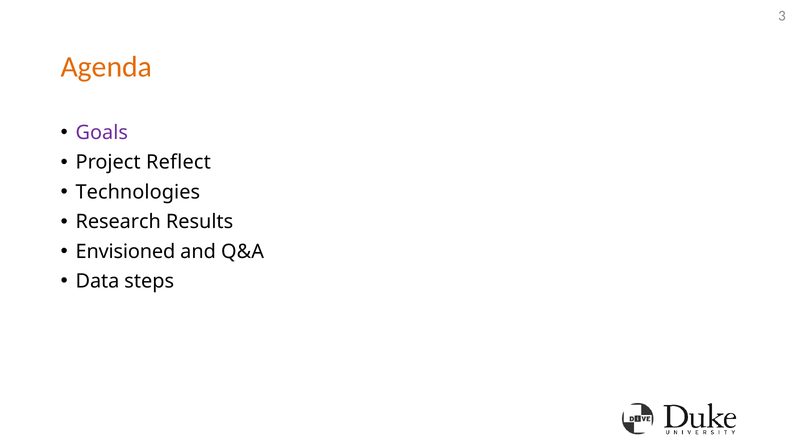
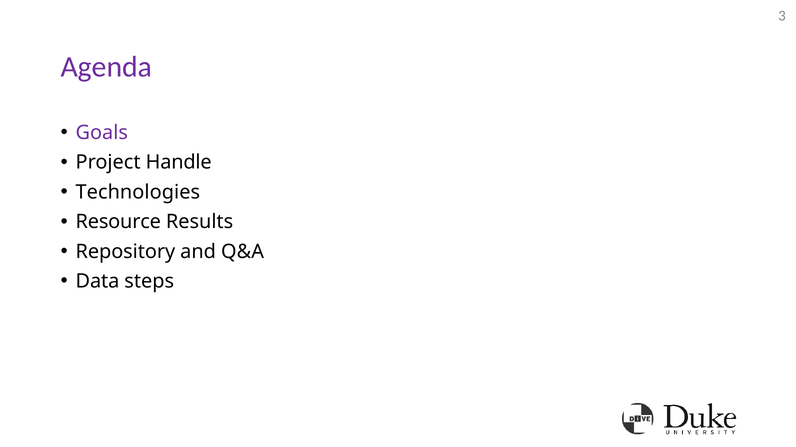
Agenda colour: orange -> purple
Reflect: Reflect -> Handle
Research: Research -> Resource
Envisioned: Envisioned -> Repository
